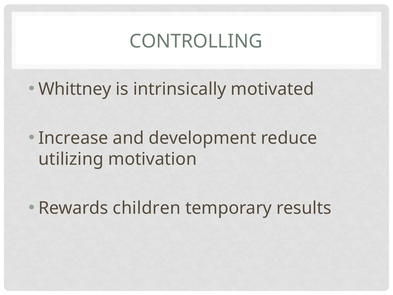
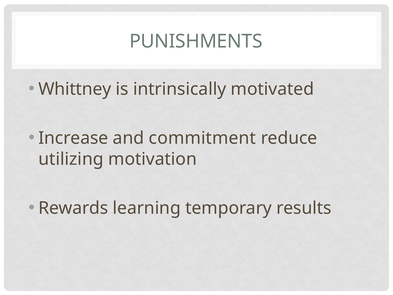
CONTROLLING: CONTROLLING -> PUNISHMENTS
development: development -> commitment
children: children -> learning
